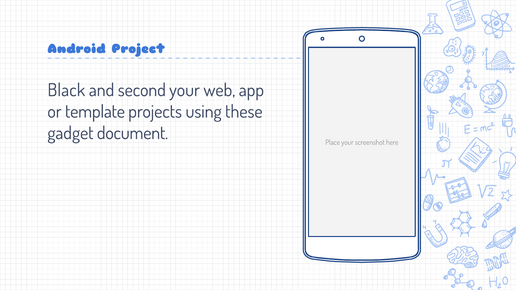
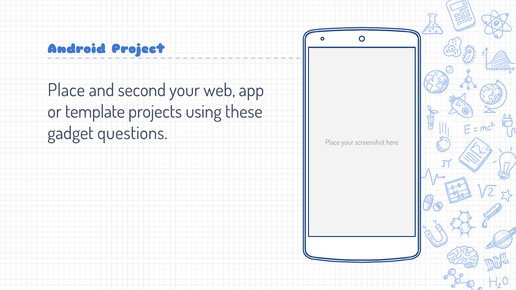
Black at (66, 90): Black -> Place
document: document -> questions
